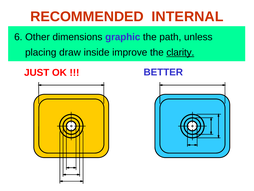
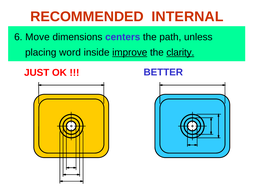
Other: Other -> Move
graphic: graphic -> centers
draw: draw -> word
improve underline: none -> present
